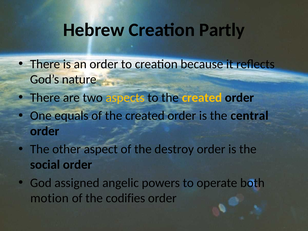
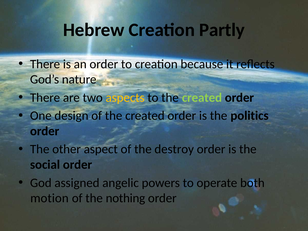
created at (202, 98) colour: yellow -> light green
equals: equals -> design
central: central -> politics
codifies: codifies -> nothing
